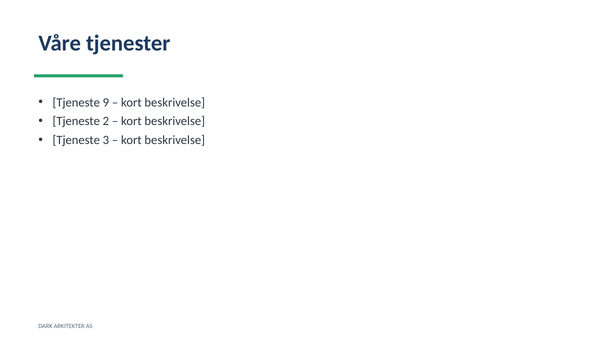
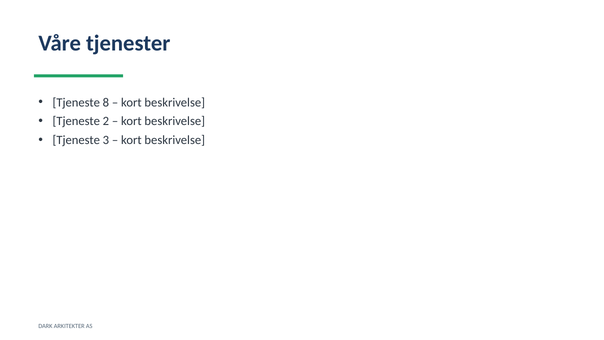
9: 9 -> 8
